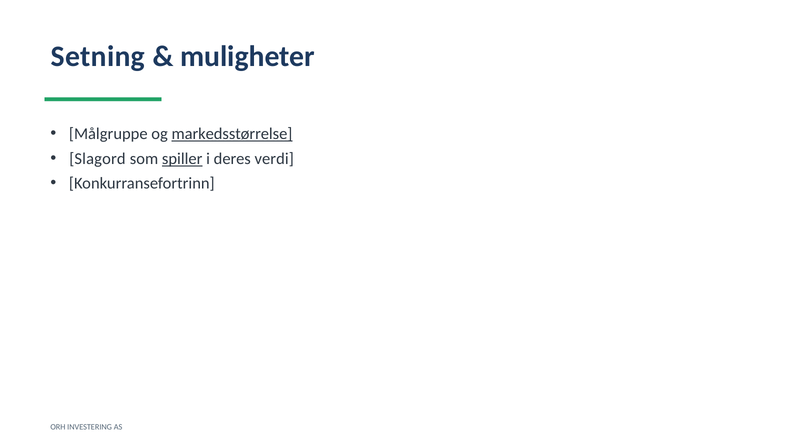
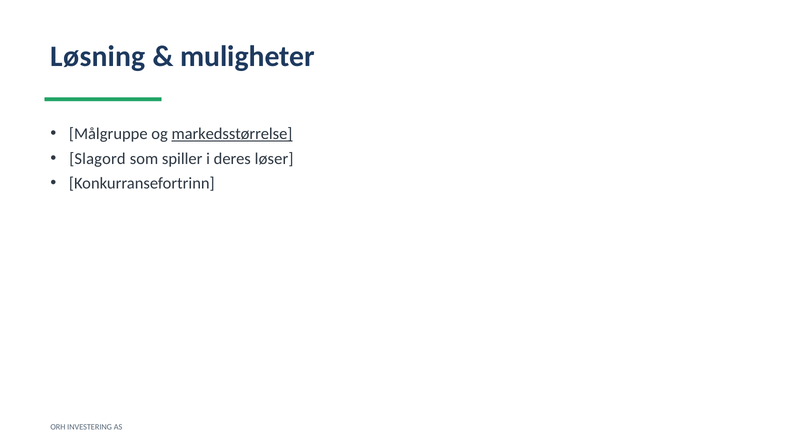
Setning: Setning -> Løsning
spiller underline: present -> none
verdi: verdi -> løser
